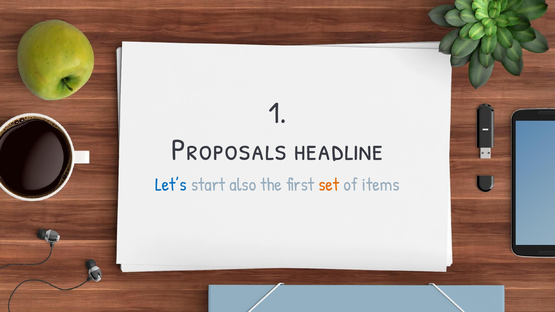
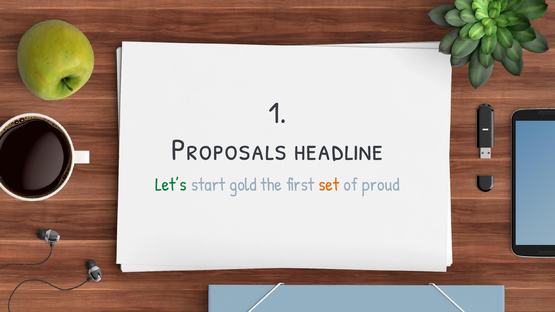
Let’s colour: blue -> green
also: also -> gold
items: items -> proud
